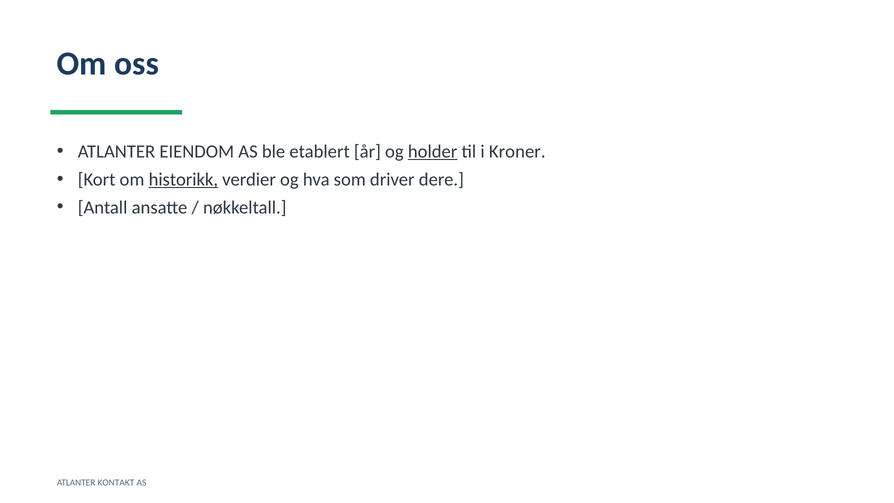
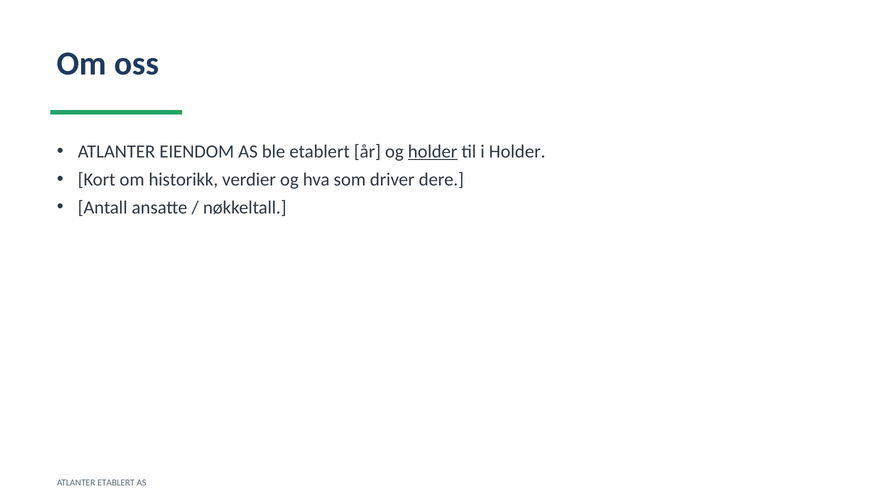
i Kroner: Kroner -> Holder
historikk underline: present -> none
ATLANTER KONTAKT: KONTAKT -> ETABLERT
